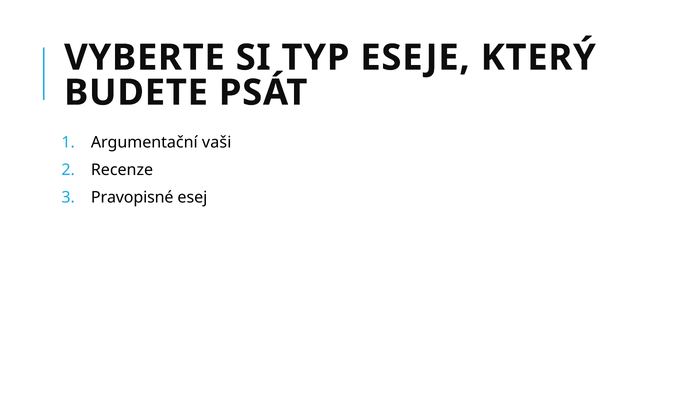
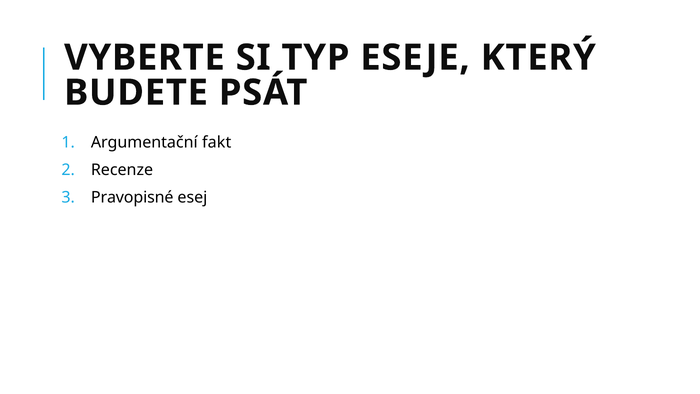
vaši: vaši -> fakt
